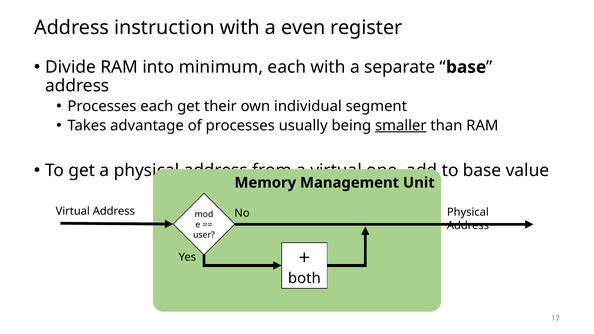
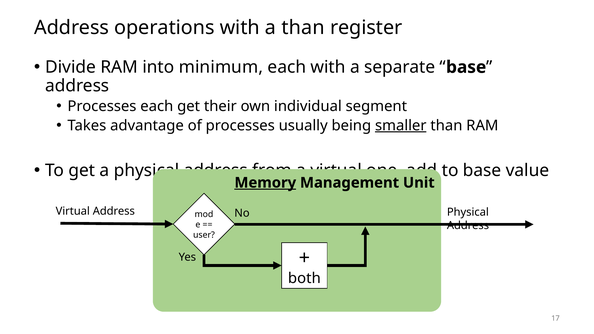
instruction: instruction -> operations
a even: even -> than
Memory underline: none -> present
